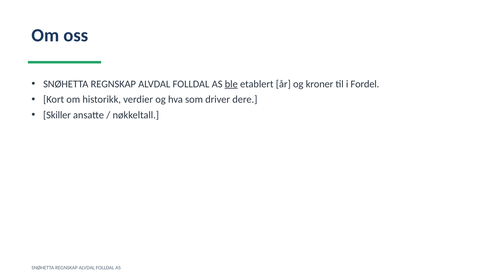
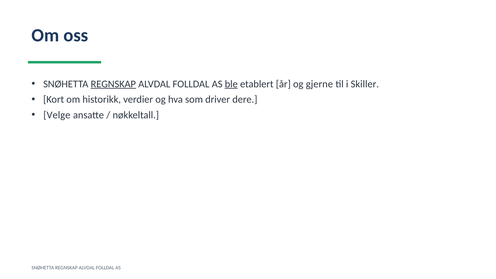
REGNSKAP at (113, 84) underline: none -> present
kroner: kroner -> gjerne
Fordel: Fordel -> Skiller
Skiller: Skiller -> Velge
